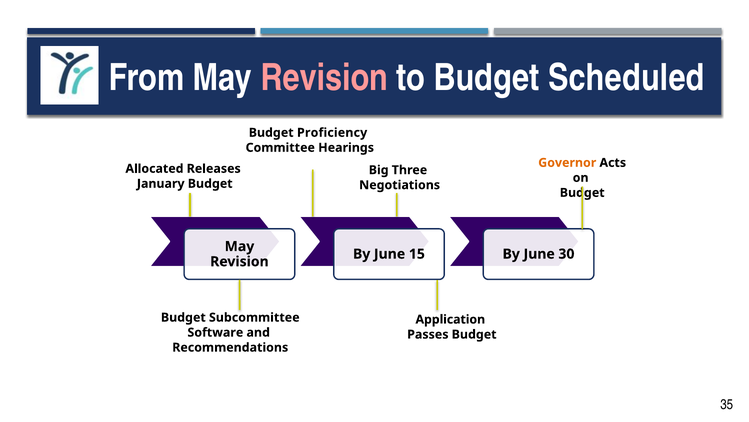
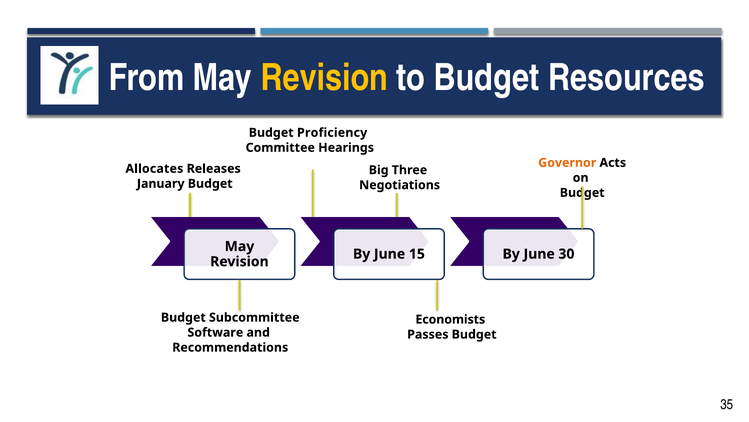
Revision at (324, 78) colour: pink -> yellow
Scheduled: Scheduled -> Resources
Allocated: Allocated -> Allocates
Application: Application -> Economists
